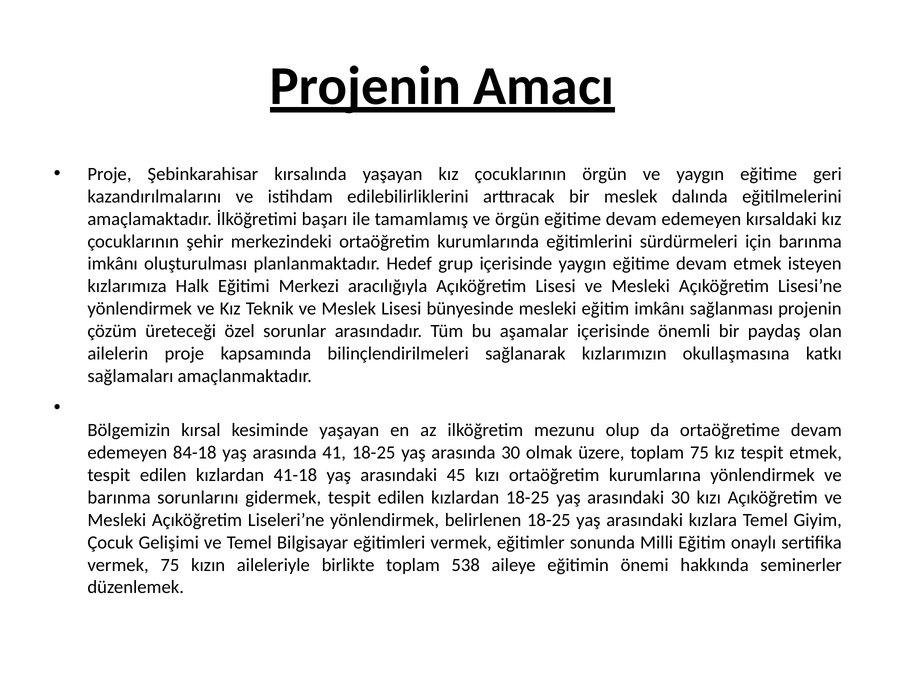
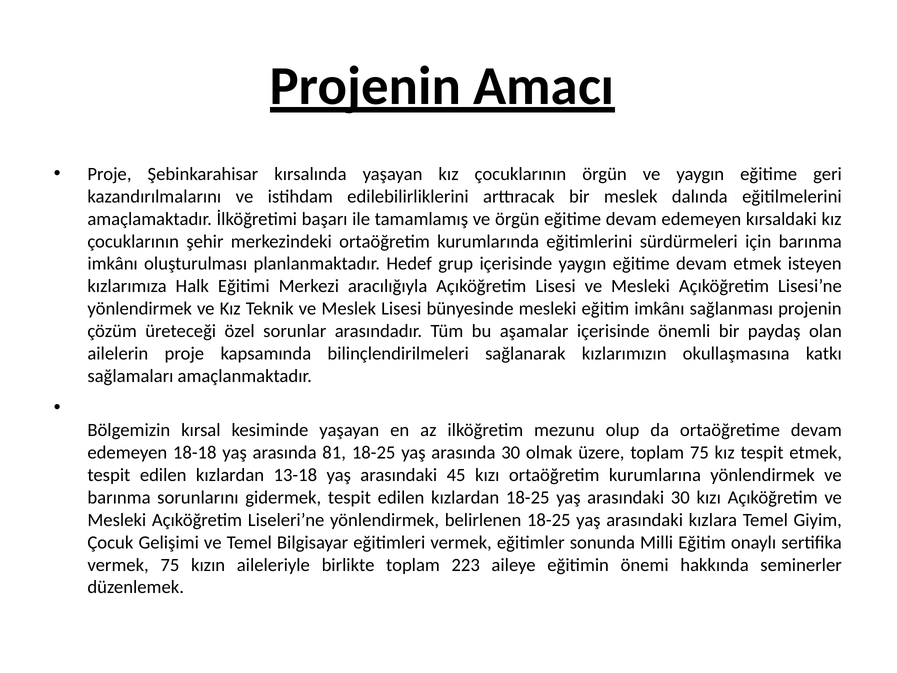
84-18: 84-18 -> 18-18
41: 41 -> 81
41-18: 41-18 -> 13-18
538: 538 -> 223
